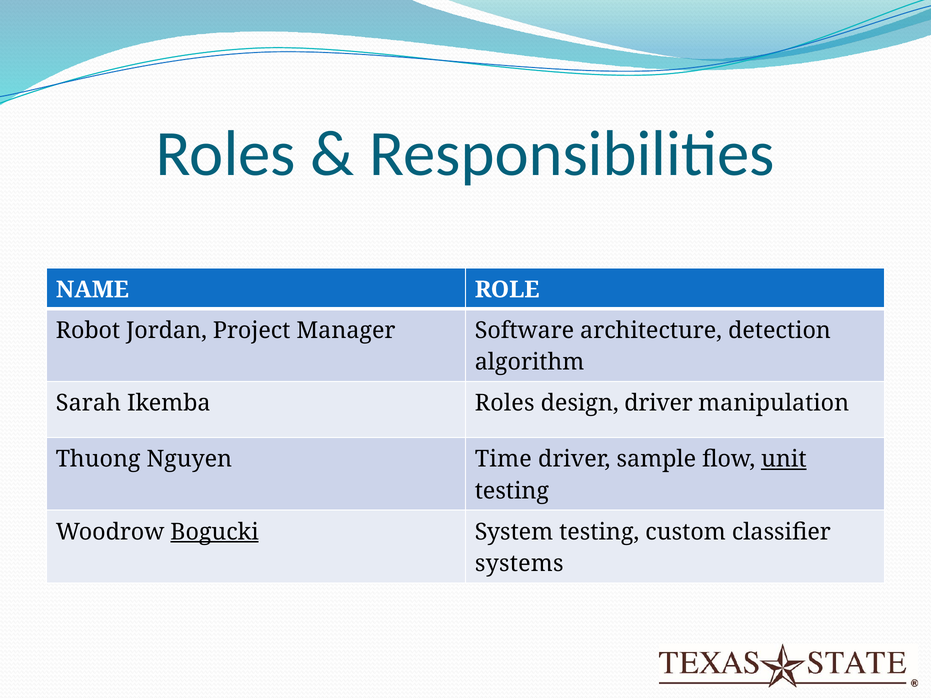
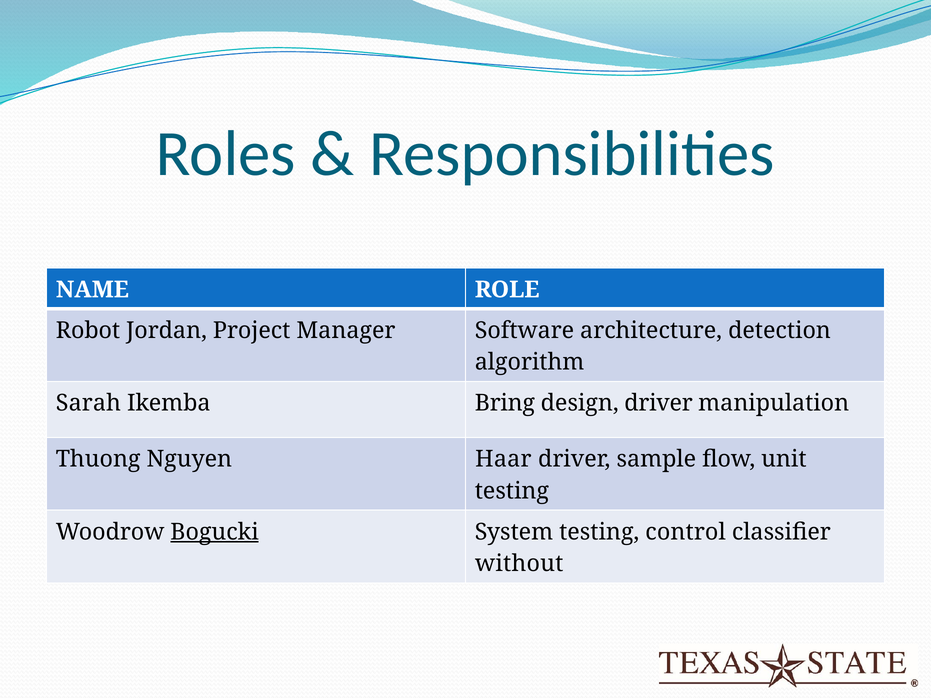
Ikemba Roles: Roles -> Bring
Time: Time -> Haar
unit underline: present -> none
custom: custom -> control
systems: systems -> without
